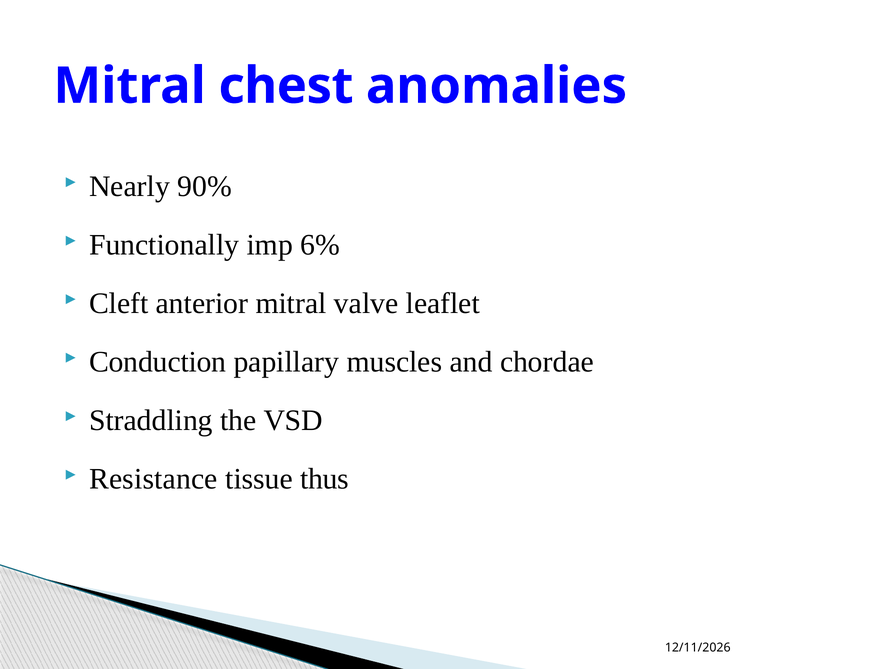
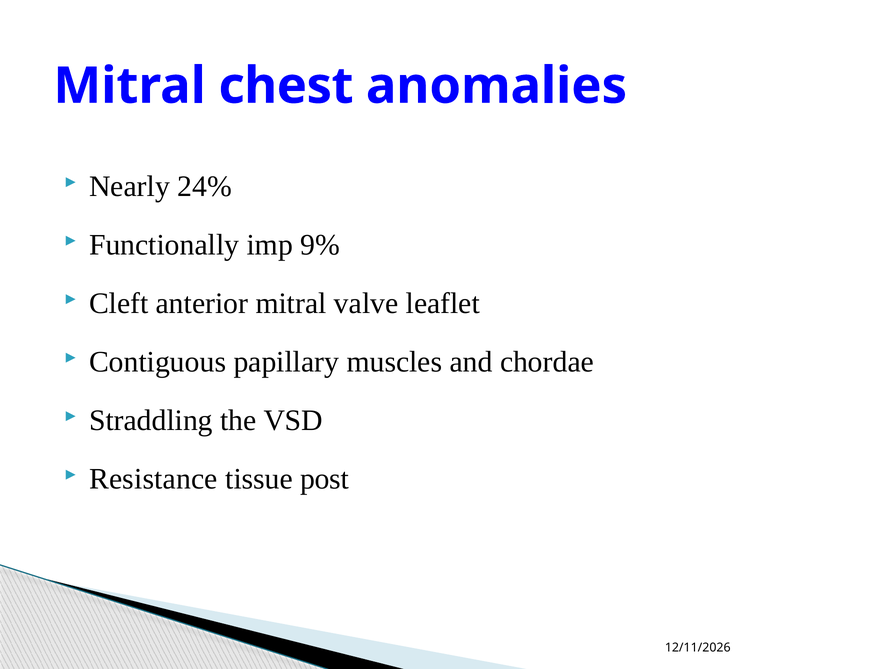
90%: 90% -> 24%
6%: 6% -> 9%
Conduction: Conduction -> Contiguous
thus: thus -> post
